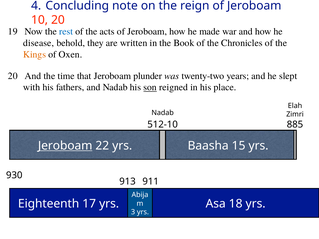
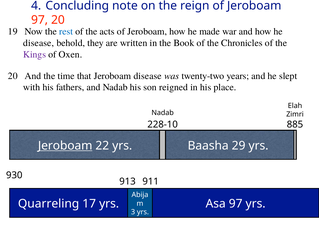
10 at (40, 20): 10 -> 97
Kings colour: orange -> purple
Jeroboam plunder: plunder -> disease
son underline: present -> none
512-10: 512-10 -> 228-10
15: 15 -> 29
Eighteenth: Eighteenth -> Quarreling
Asa 18: 18 -> 97
